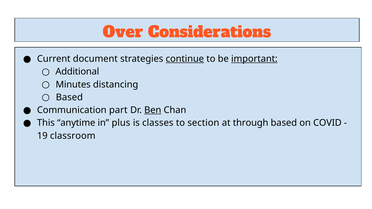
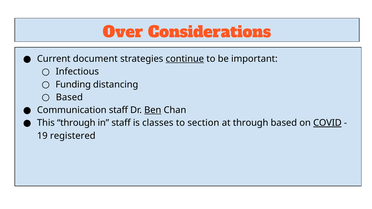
important underline: present -> none
Additional: Additional -> Infectious
Minutes: Minutes -> Funding
Communication part: part -> staff
This anytime: anytime -> through
in plus: plus -> staff
COVID underline: none -> present
classroom: classroom -> registered
